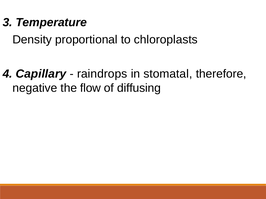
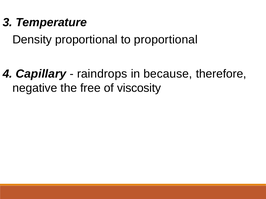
to chloroplasts: chloroplasts -> proportional
stomatal: stomatal -> because
flow: flow -> free
diffusing: diffusing -> viscosity
